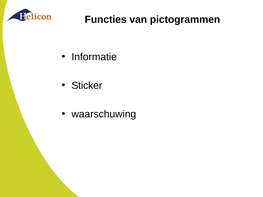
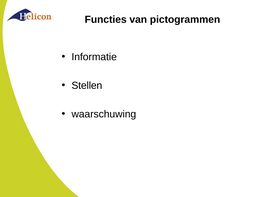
Sticker: Sticker -> Stellen
